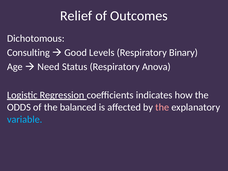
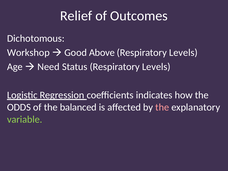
Consulting: Consulting -> Workshop
Levels: Levels -> Above
Binary at (183, 53): Binary -> Levels
Status Respiratory Anova: Anova -> Levels
variable colour: light blue -> light green
